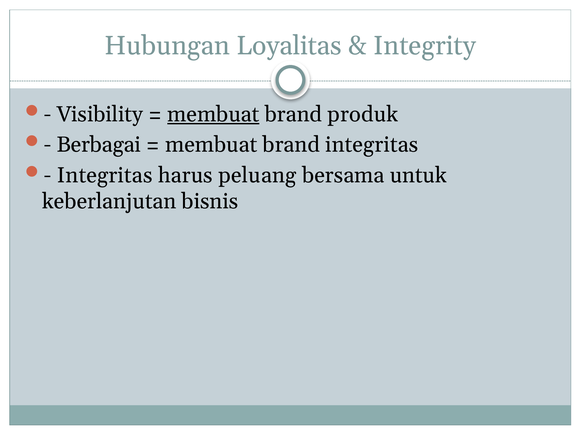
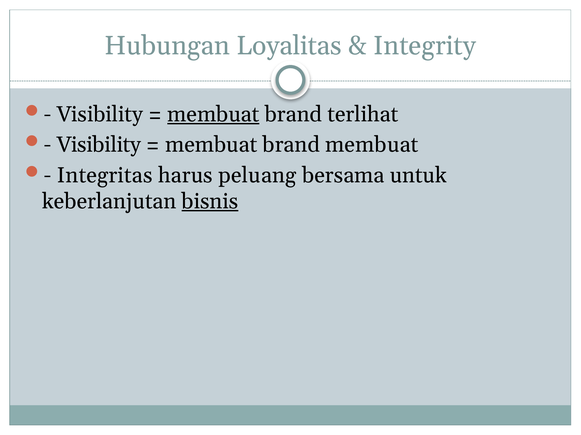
produk: produk -> terlihat
Berbagai at (99, 145): Berbagai -> Visibility
brand integritas: integritas -> membuat
bisnis underline: none -> present
